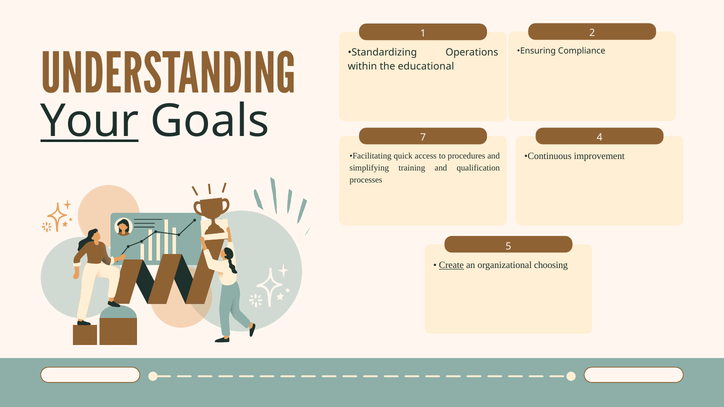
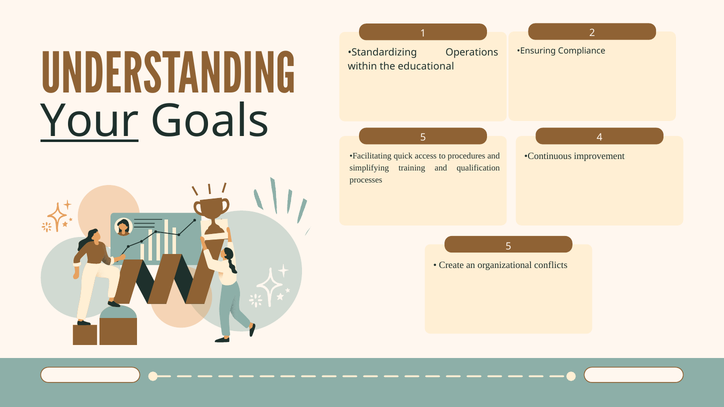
Goals 7: 7 -> 5
Create underline: present -> none
choosing: choosing -> conflicts
